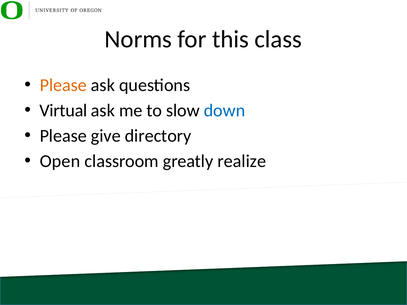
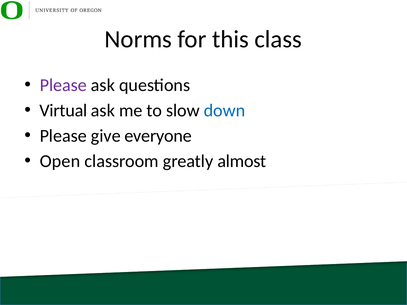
Please at (63, 85) colour: orange -> purple
directory: directory -> everyone
realize: realize -> almost
